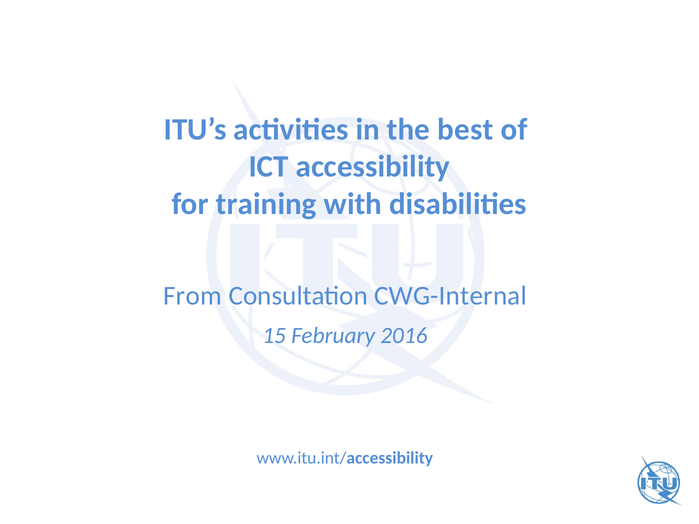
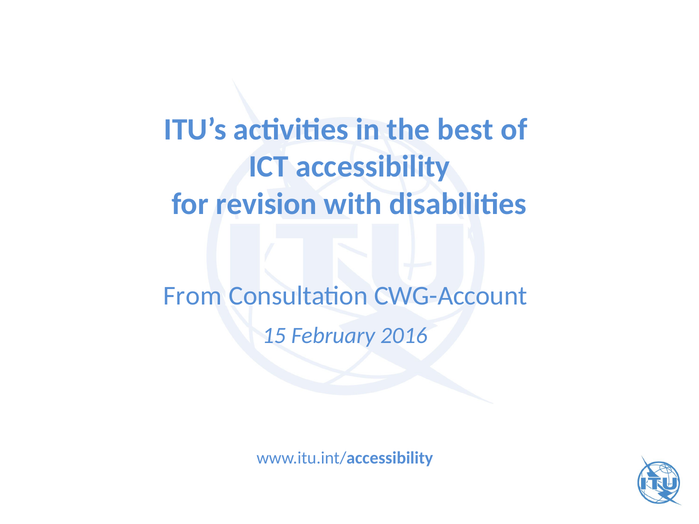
training: training -> revision
CWG-Internal: CWG-Internal -> CWG-Account
